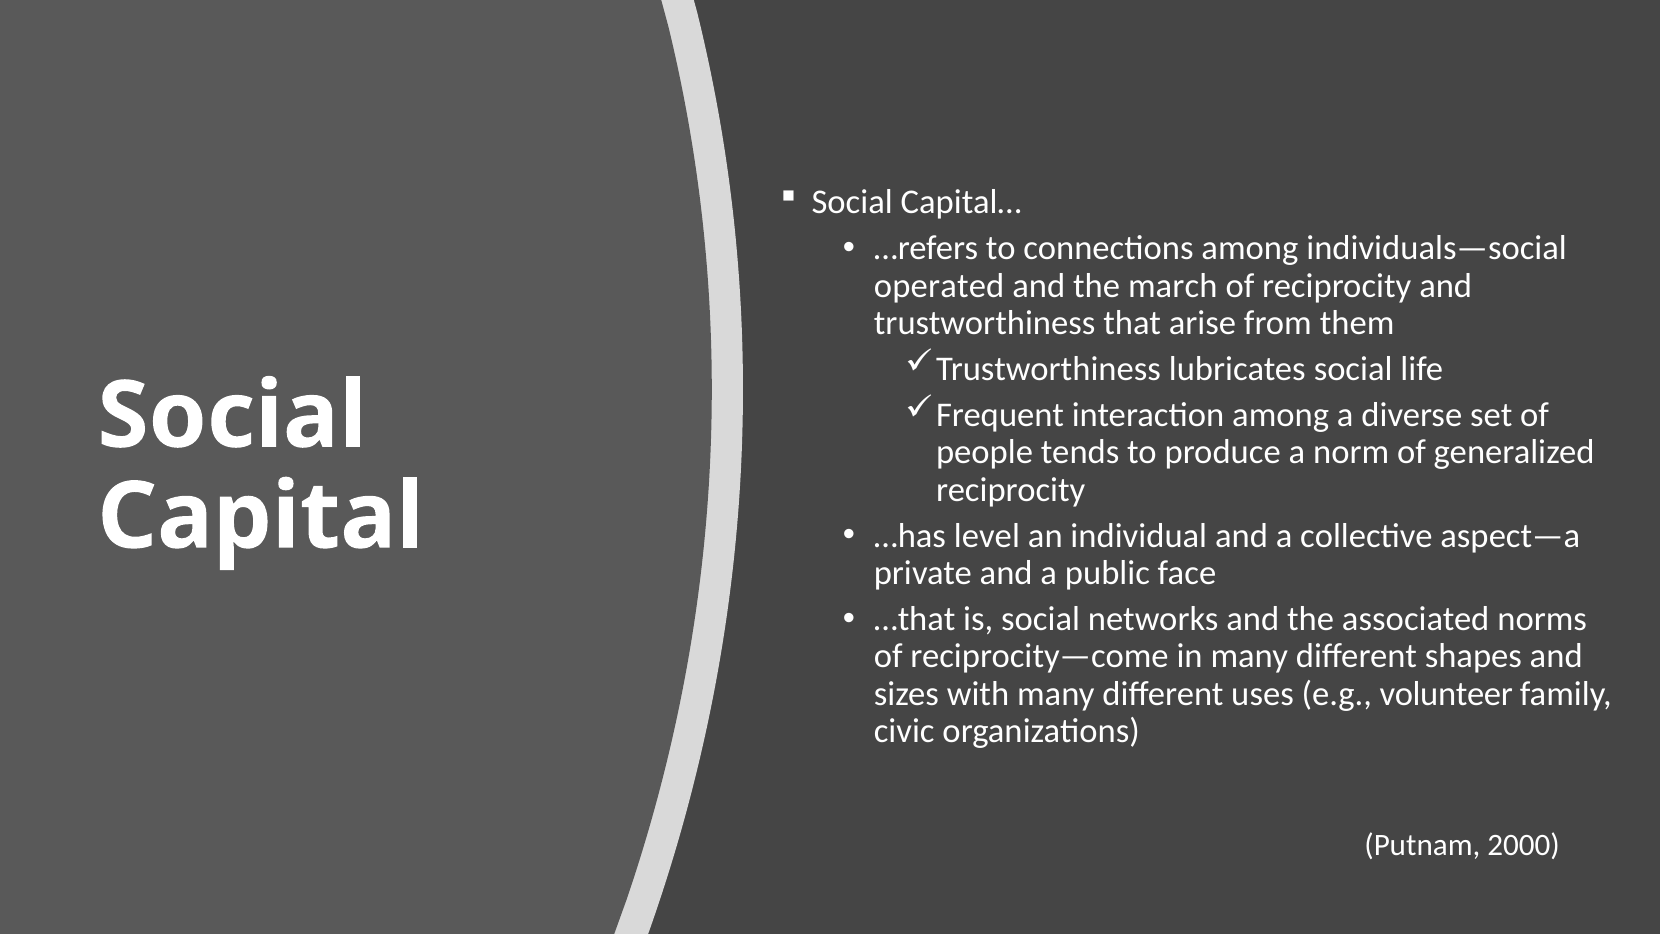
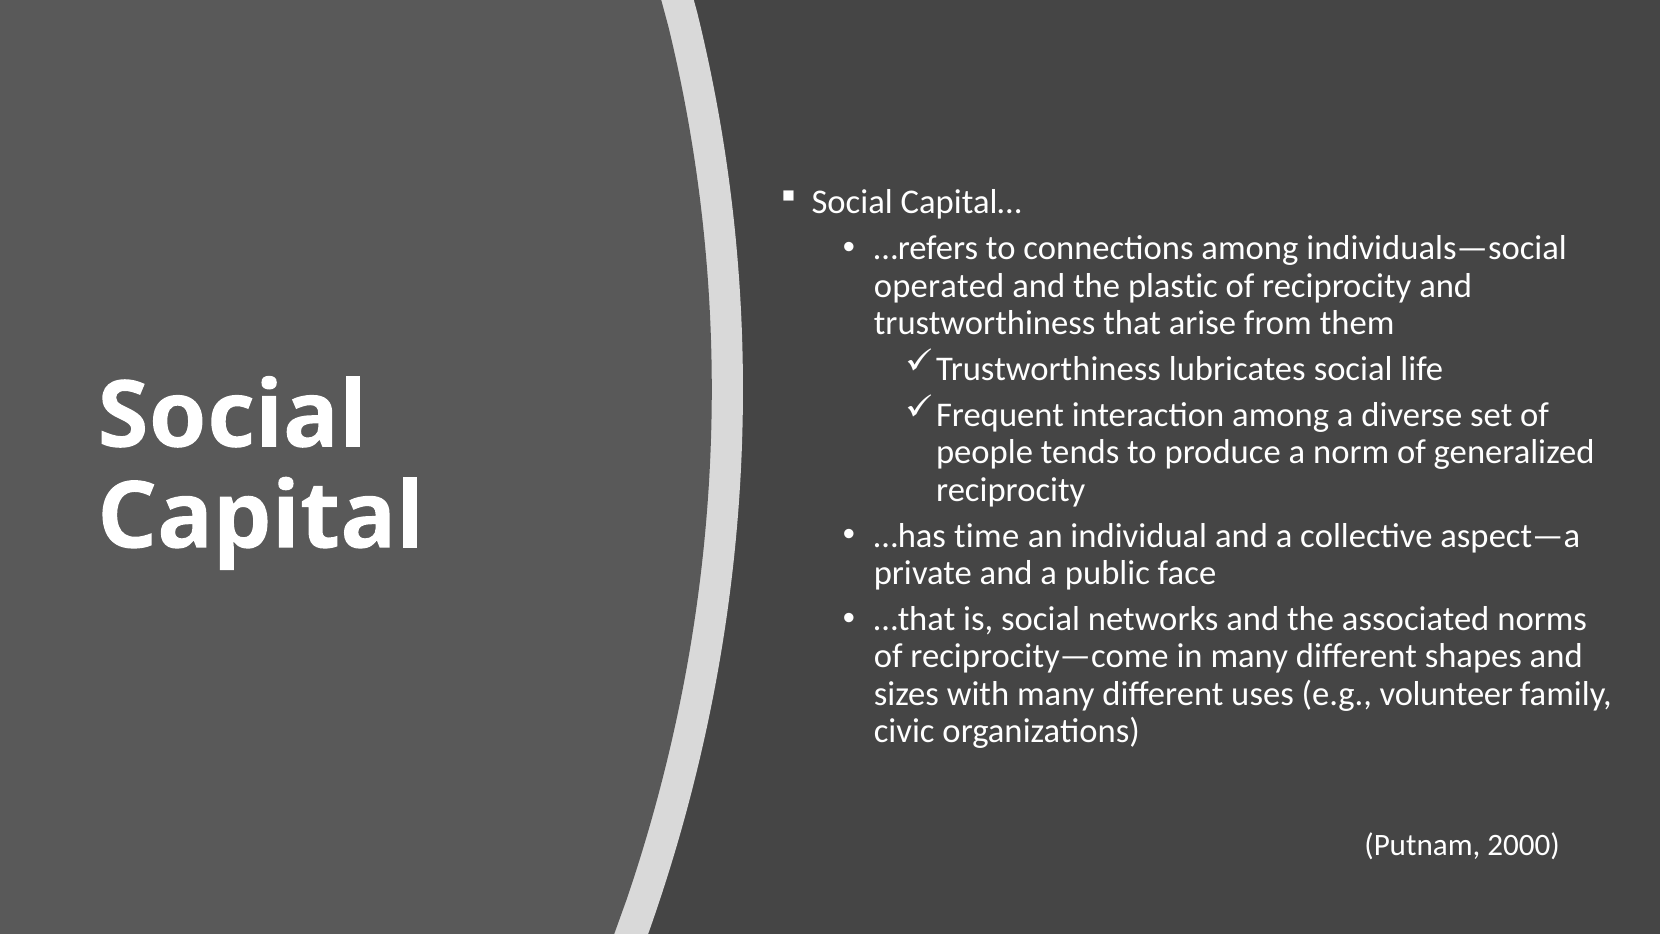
march: march -> plastic
level: level -> time
